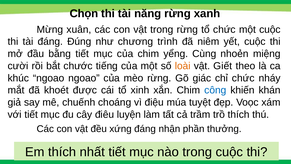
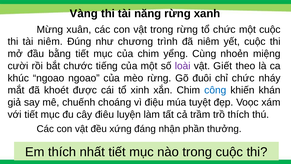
Chọn: Chọn -> Vàng
tài đáng: đáng -> niêm
loài colour: orange -> purple
giác: giác -> đuôi
